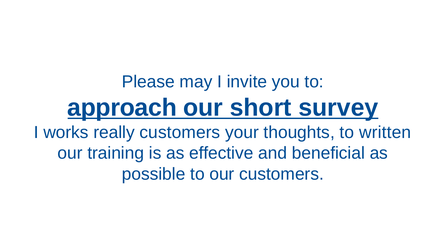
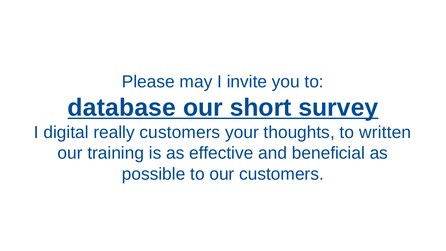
approach: approach -> database
works: works -> digital
